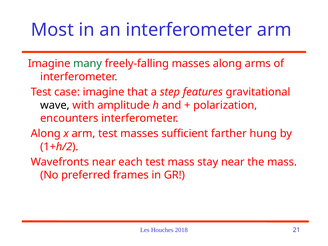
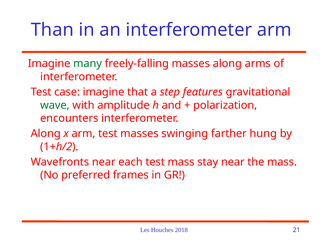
Most: Most -> Than
wave colour: black -> green
sufficient: sufficient -> swinging
